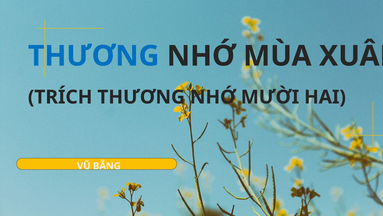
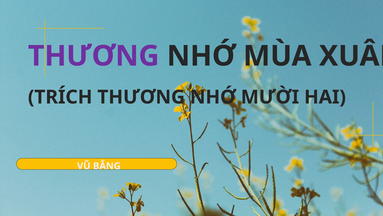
THƯƠNG at (94, 56) colour: blue -> purple
